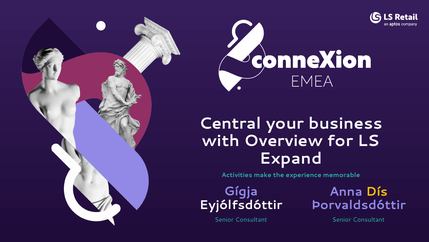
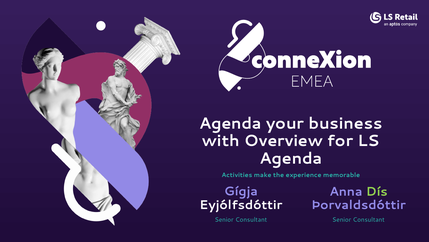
Central at (230, 123): Central -> Agenda
Expand at (291, 158): Expand -> Agenda
Dís colour: yellow -> light green
